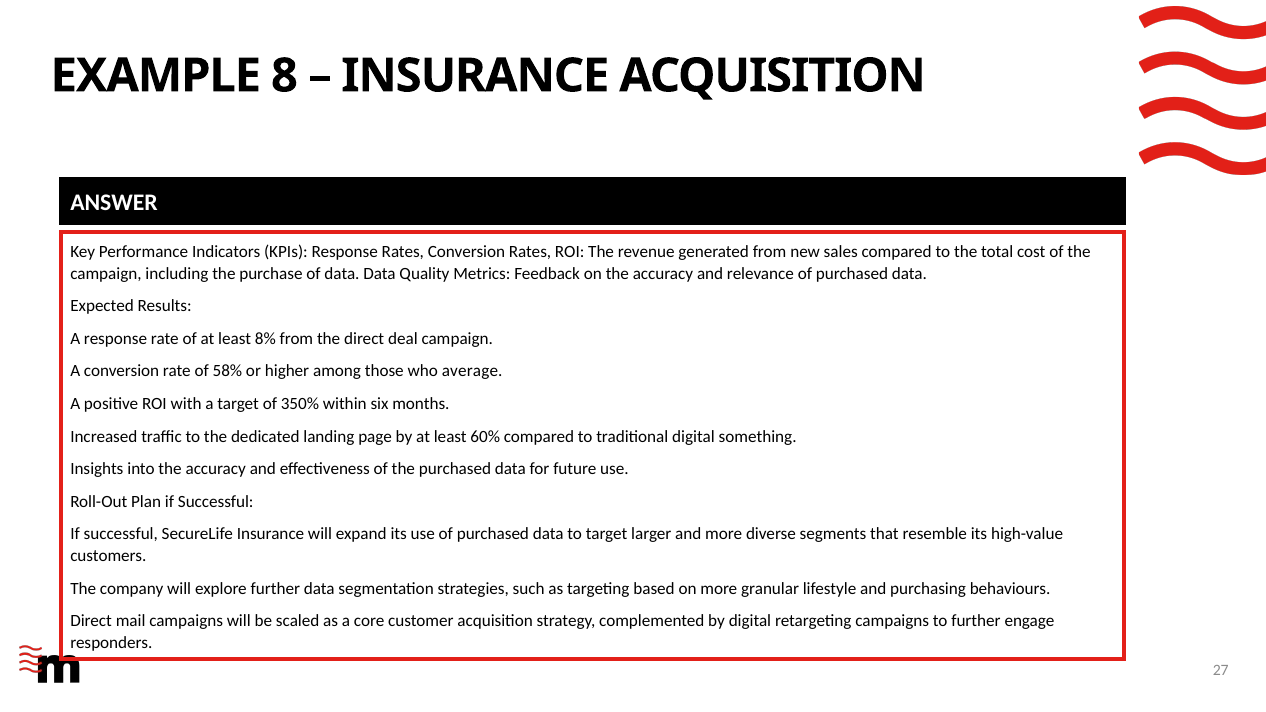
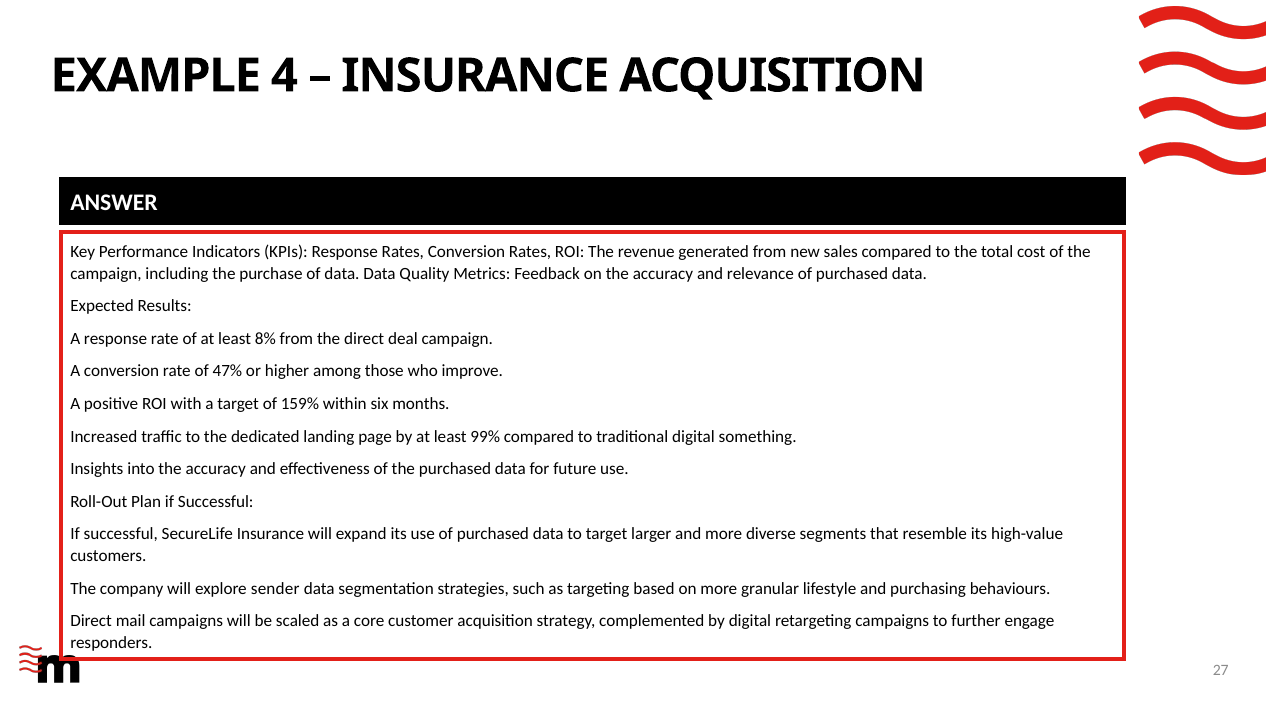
8: 8 -> 4
58%: 58% -> 47%
average: average -> improve
350%: 350% -> 159%
60%: 60% -> 99%
explore further: further -> sender
